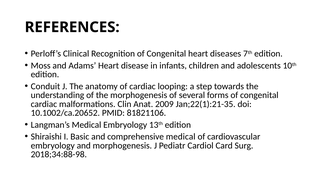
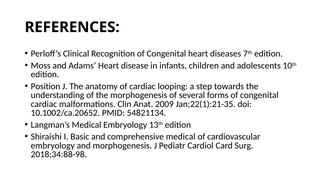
Conduit: Conduit -> Position
81821106: 81821106 -> 54821134
